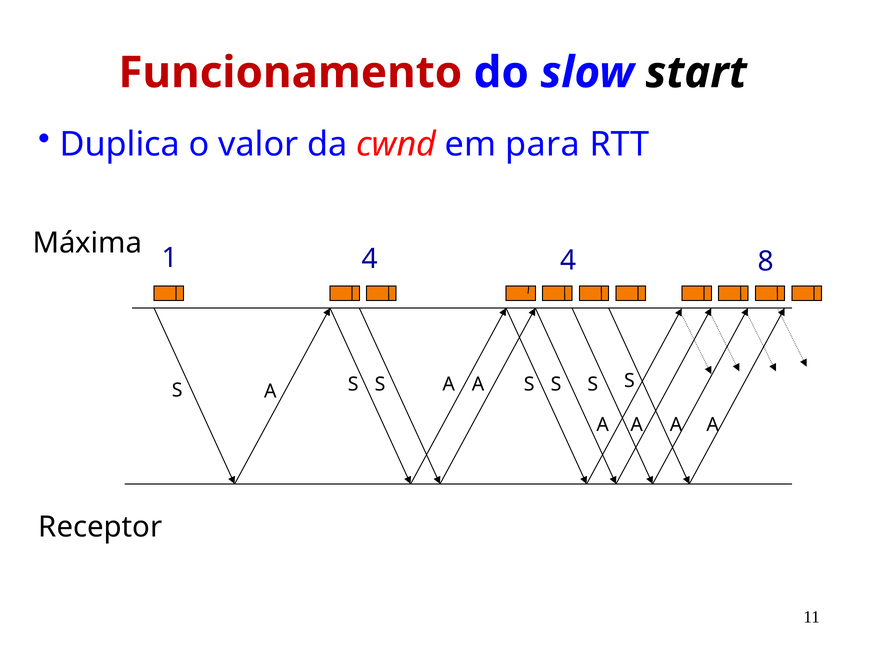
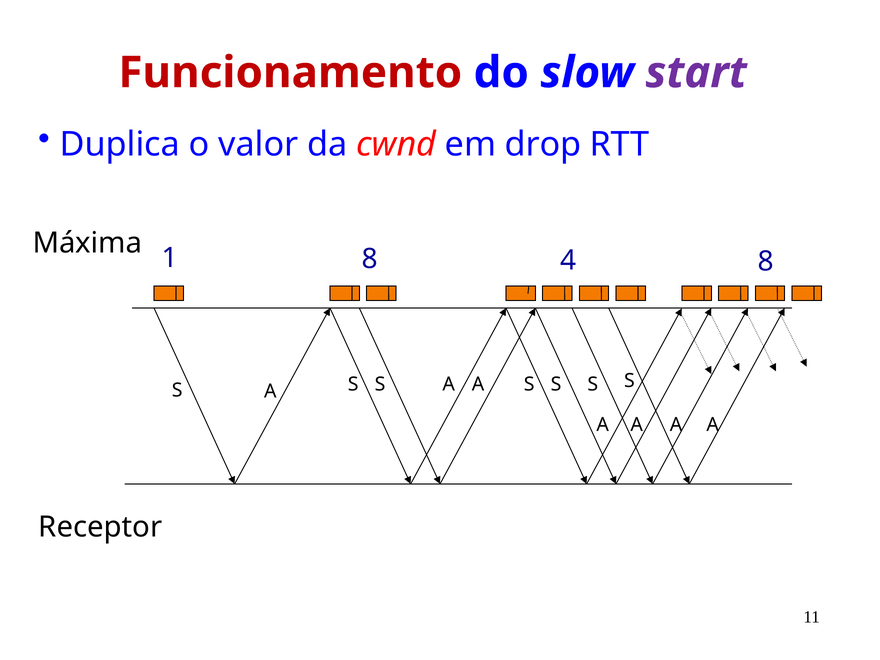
start colour: black -> purple
para: para -> drop
1 4: 4 -> 8
